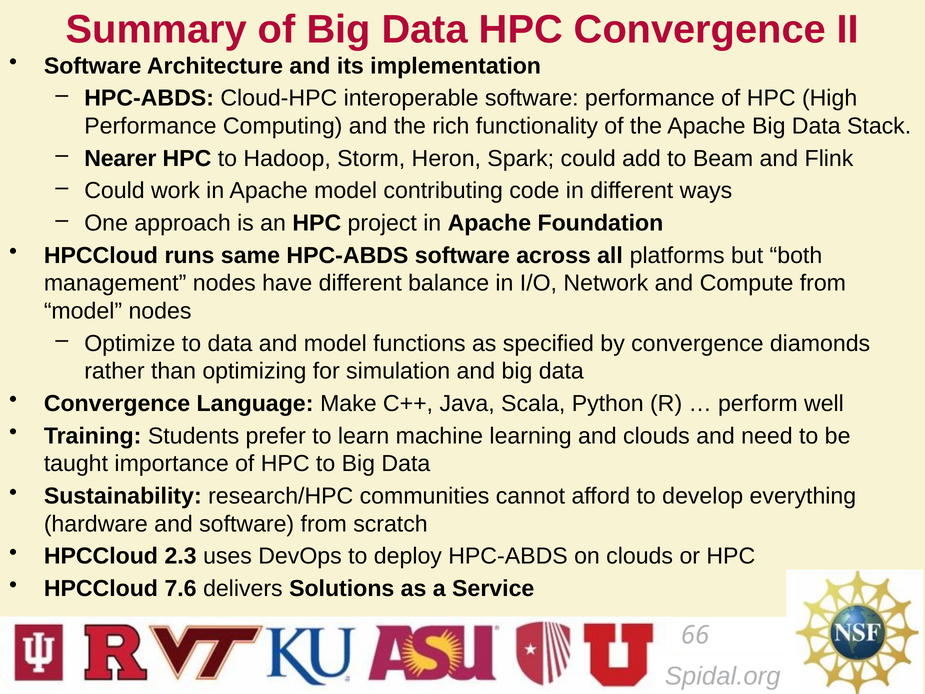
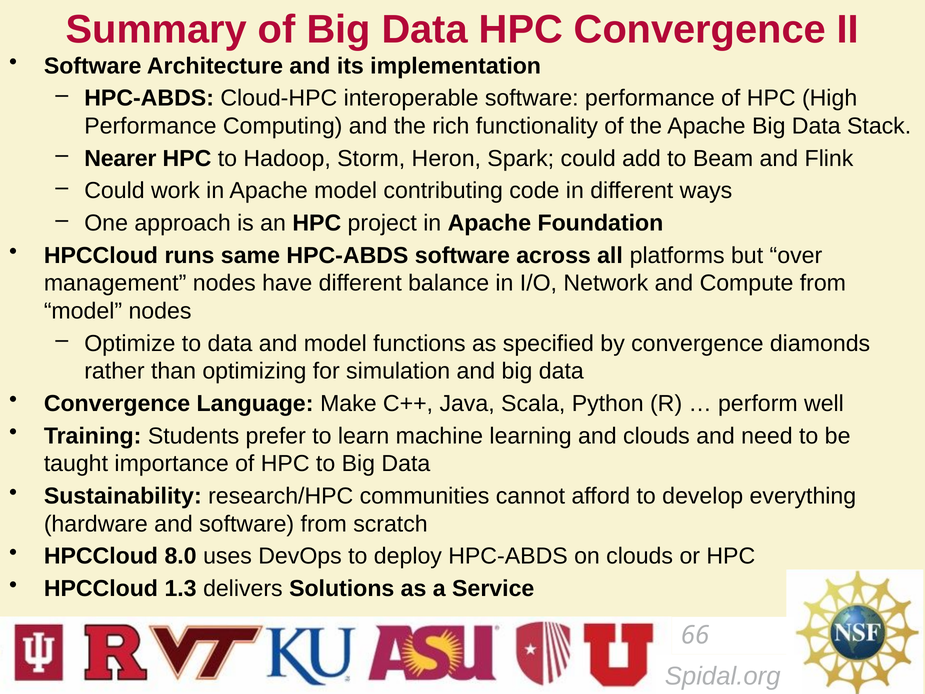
both: both -> over
2.3: 2.3 -> 8.0
7.6: 7.6 -> 1.3
